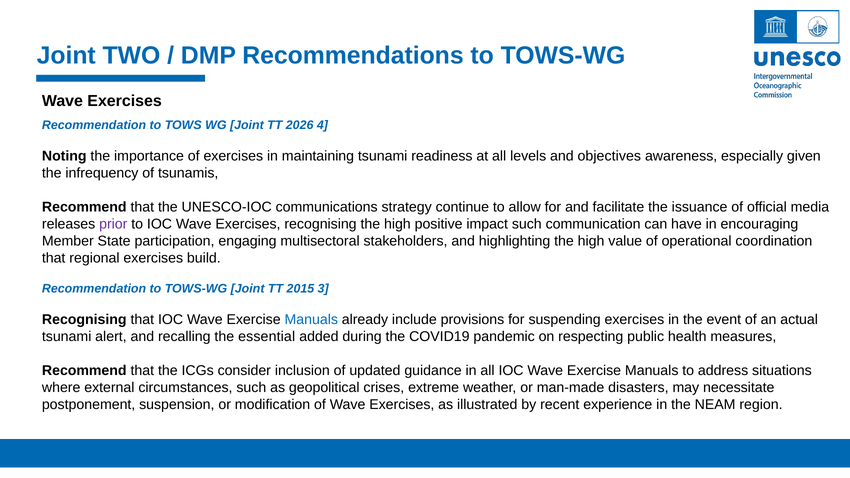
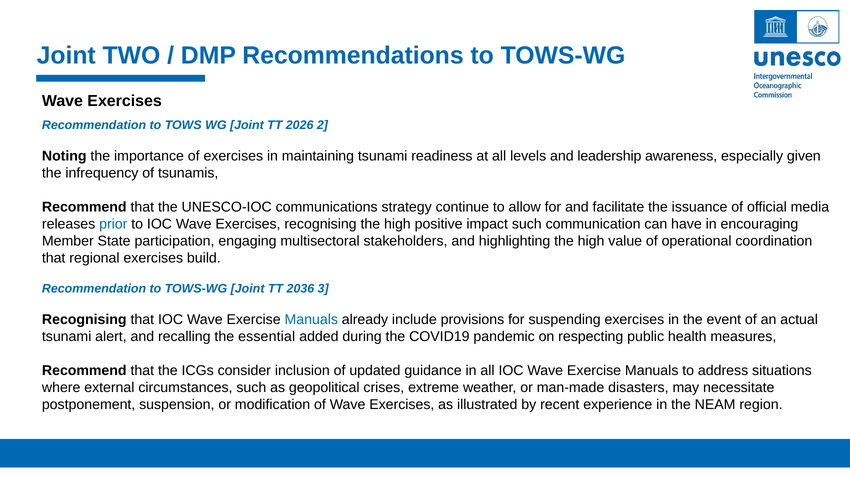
4: 4 -> 2
objectives: objectives -> leadership
prior colour: purple -> blue
2015: 2015 -> 2036
